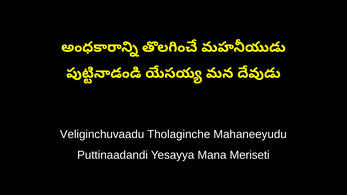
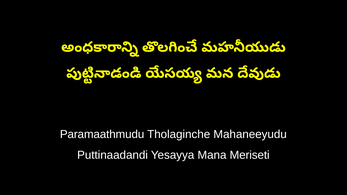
Veliginchuvaadu: Veliginchuvaadu -> Paramaathmudu
